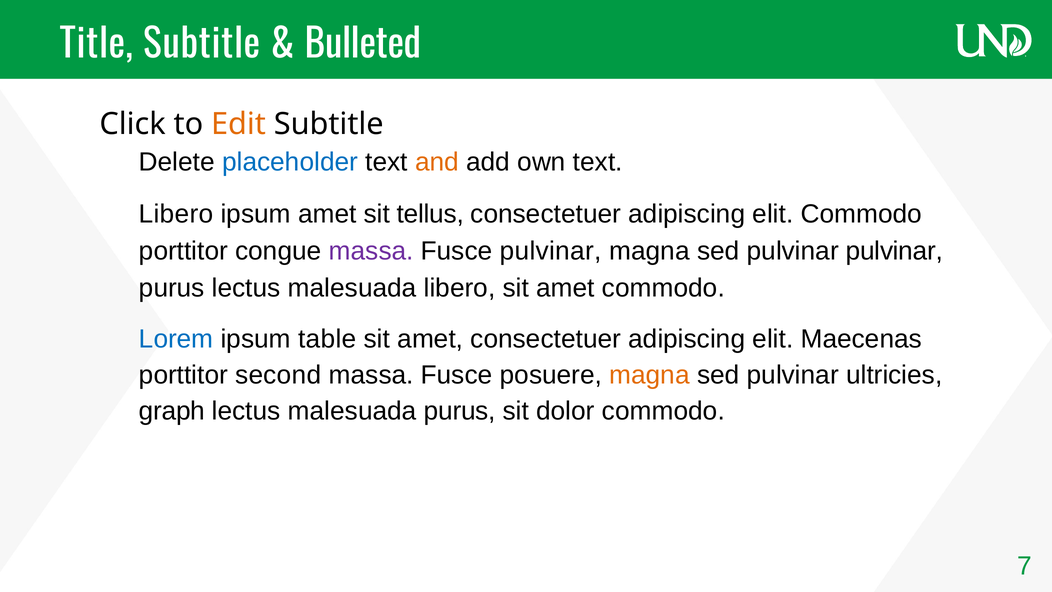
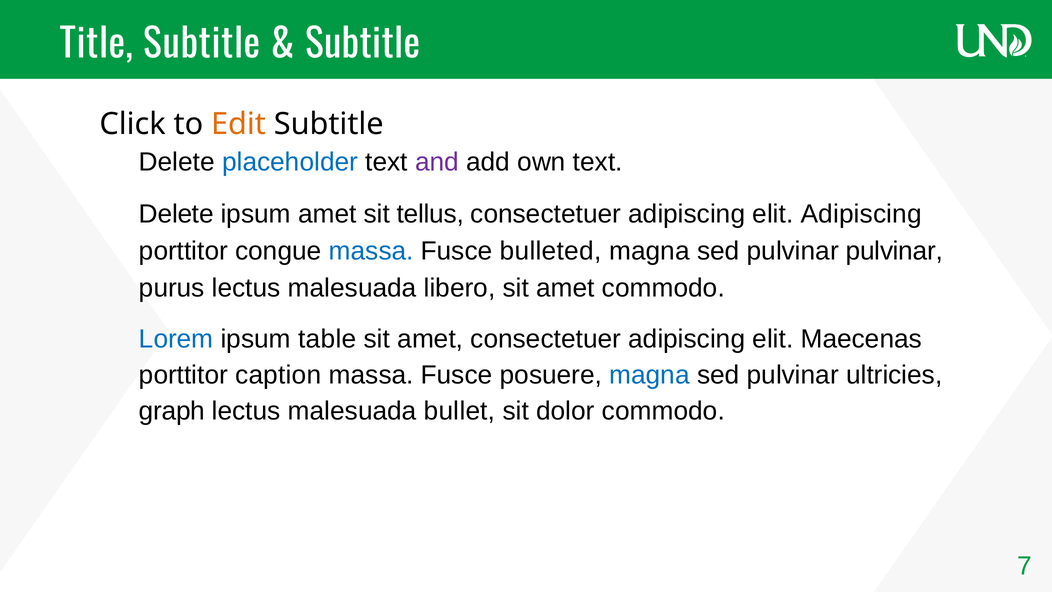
Bulleted at (363, 45): Bulleted -> Subtitle
and colour: orange -> purple
Libero at (176, 214): Libero -> Delete
elit Commodo: Commodo -> Adipiscing
massa at (371, 251) colour: purple -> blue
Fusce pulvinar: pulvinar -> bulleted
second: second -> caption
magna at (650, 375) colour: orange -> blue
malesuada purus: purus -> bullet
